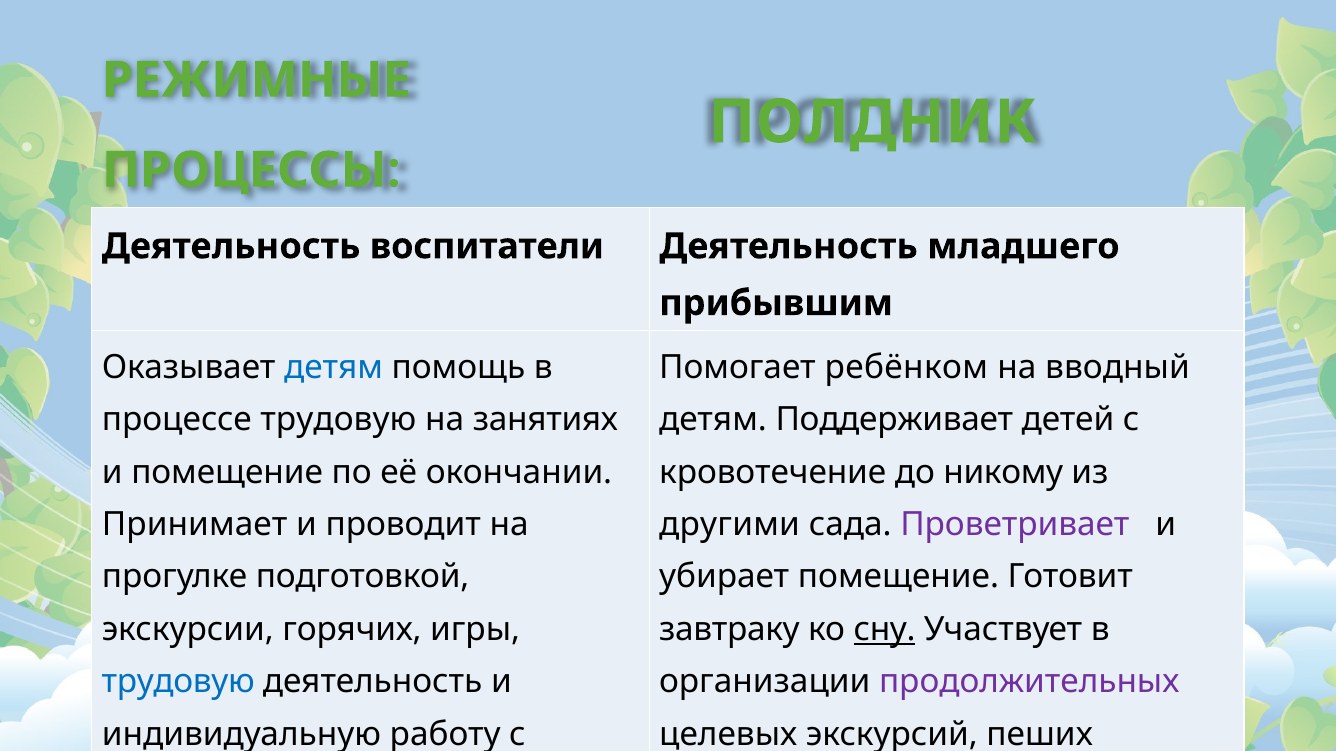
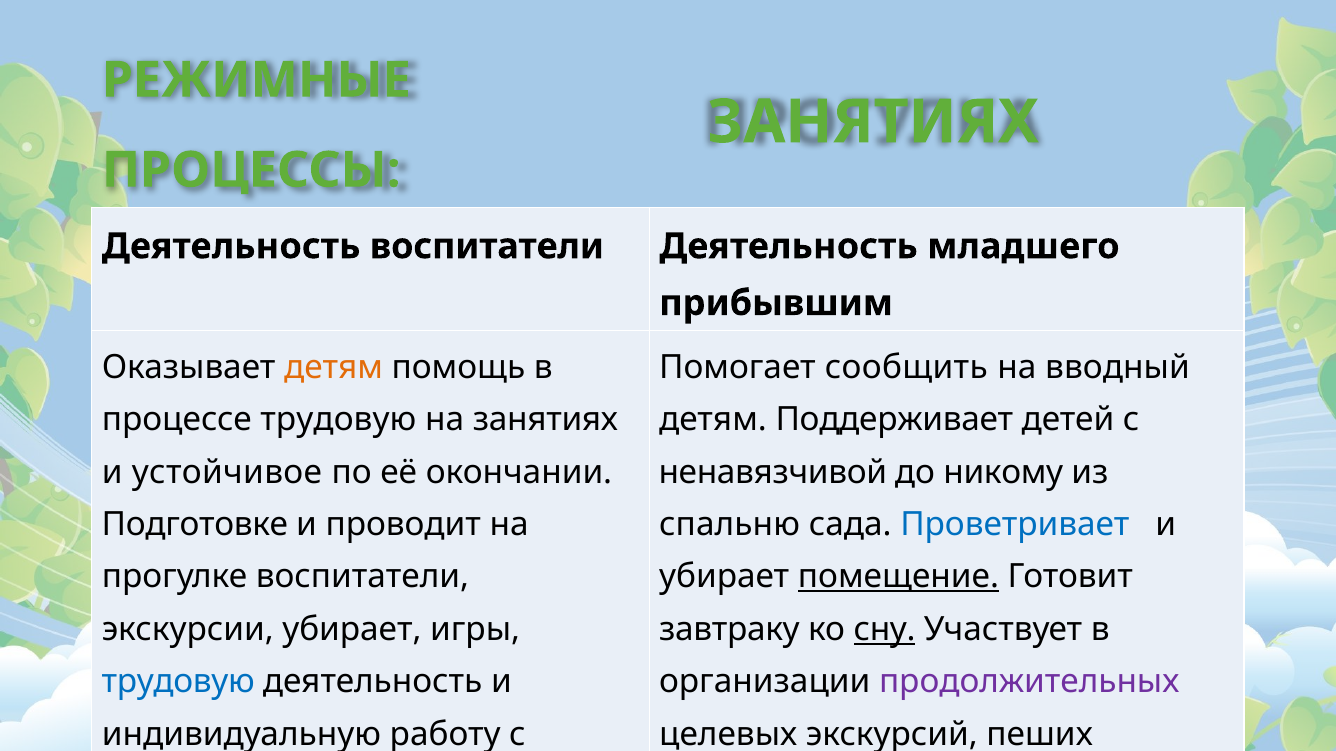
ПОЛДНИК at (873, 122): ПОЛДНИК -> ЗАНЯТИЯХ
детям at (334, 368) colour: blue -> orange
ребёнком: ребёнком -> сообщить
и помещение: помещение -> устойчивое
кровотечение: кровотечение -> ненавязчивой
Принимает: Принимает -> Подготовке
другими: другими -> спальню
Проветривает colour: purple -> blue
прогулке подготовкой: подготовкой -> воспитатели
помещение at (898, 577) underline: none -> present
экскурсии горячих: горячих -> убирает
